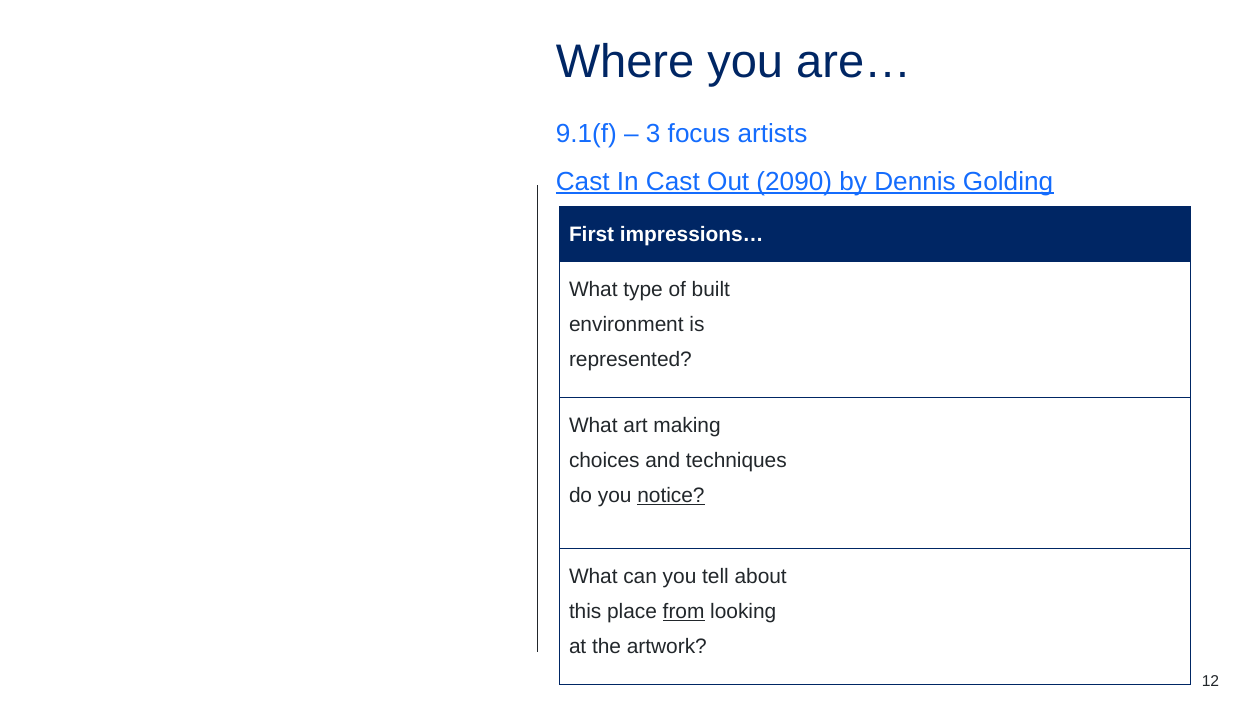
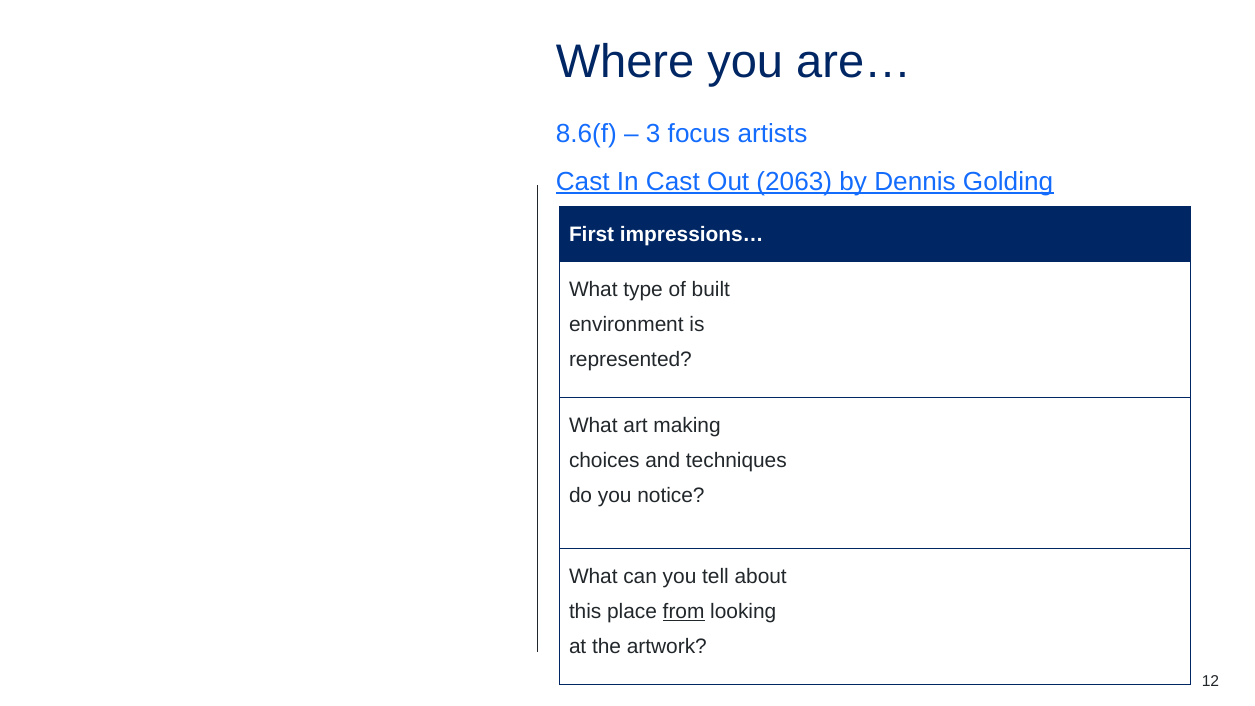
9.1(f: 9.1(f -> 8.6(f
2090: 2090 -> 2063
notice underline: present -> none
